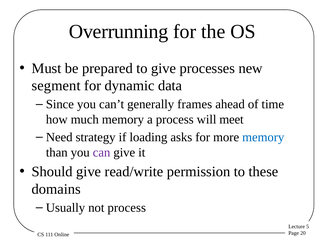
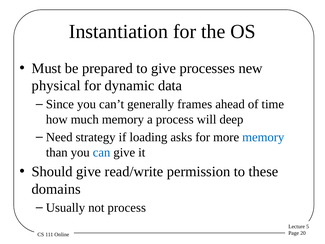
Overrunning: Overrunning -> Instantiation
segment: segment -> physical
meet: meet -> deep
can colour: purple -> blue
